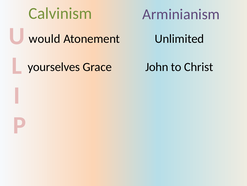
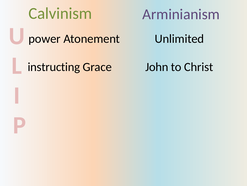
would: would -> power
yourselves: yourselves -> instructing
